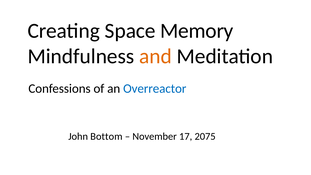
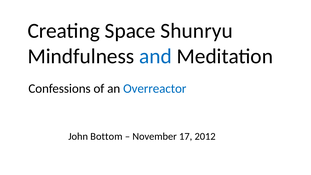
Memory: Memory -> Shunryu
and colour: orange -> blue
2075: 2075 -> 2012
